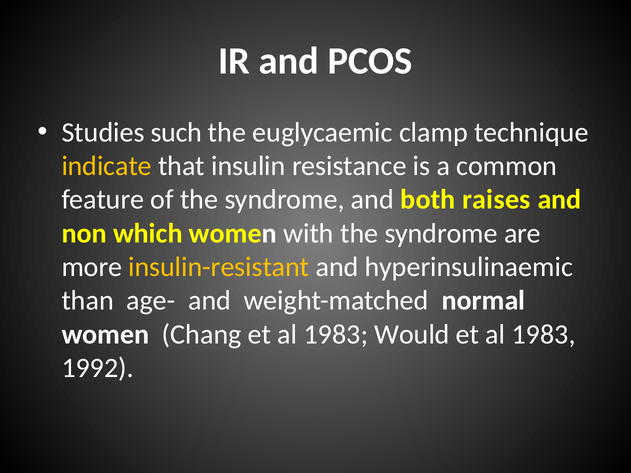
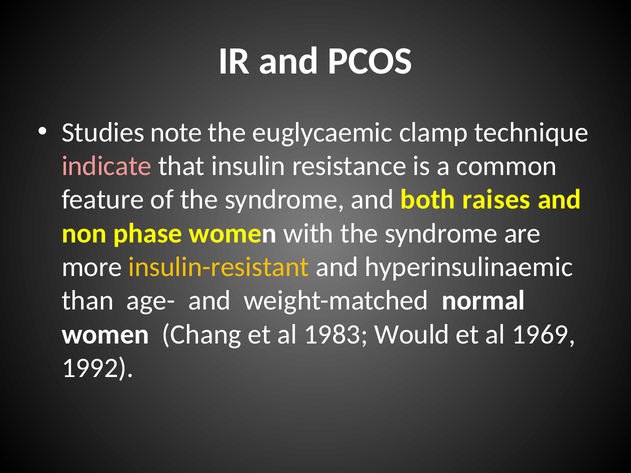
such: such -> note
indicate colour: yellow -> pink
which: which -> phase
1983 at (544, 335): 1983 -> 1969
